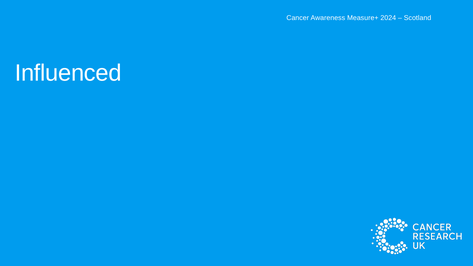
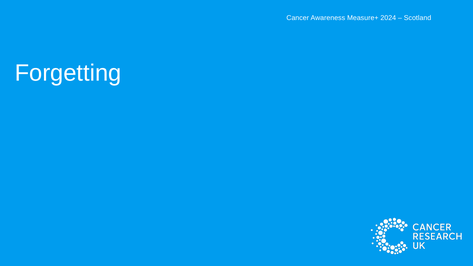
Influenced: Influenced -> Forgetting
